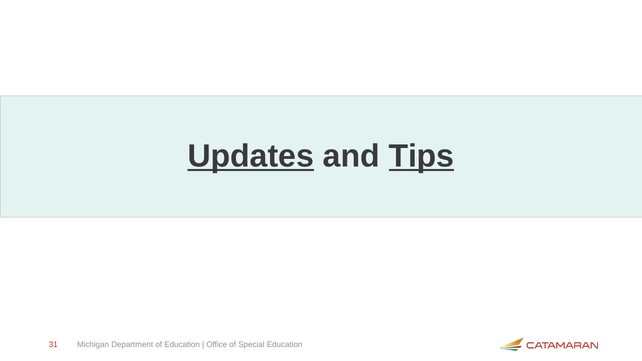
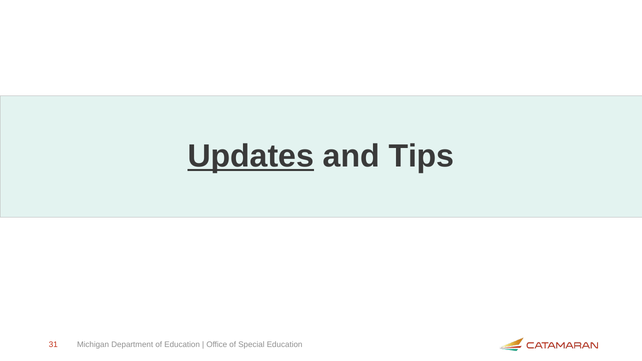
Tips underline: present -> none
